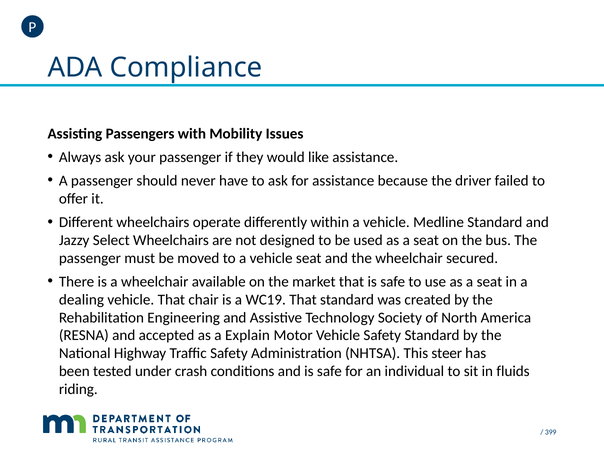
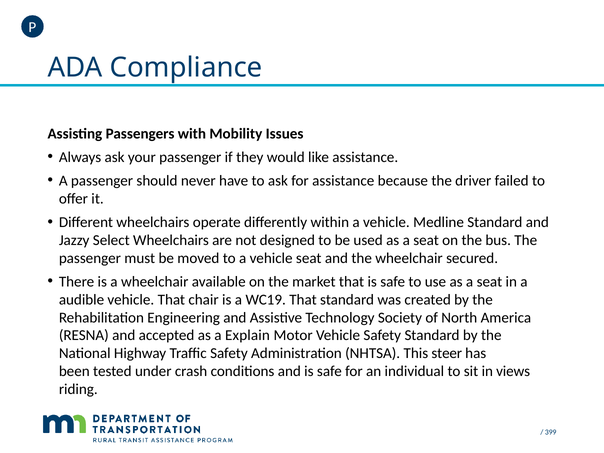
dealing: dealing -> audible
fluids: fluids -> views
